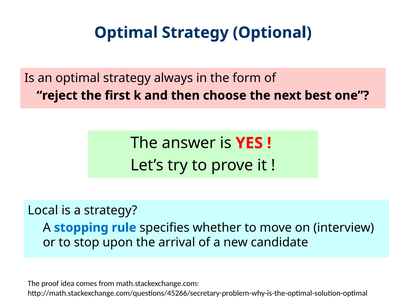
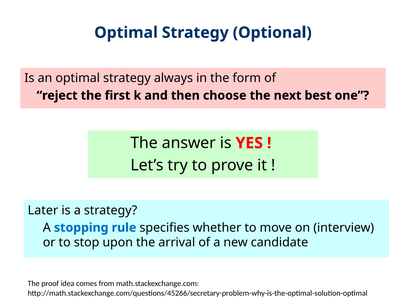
Local: Local -> Later
